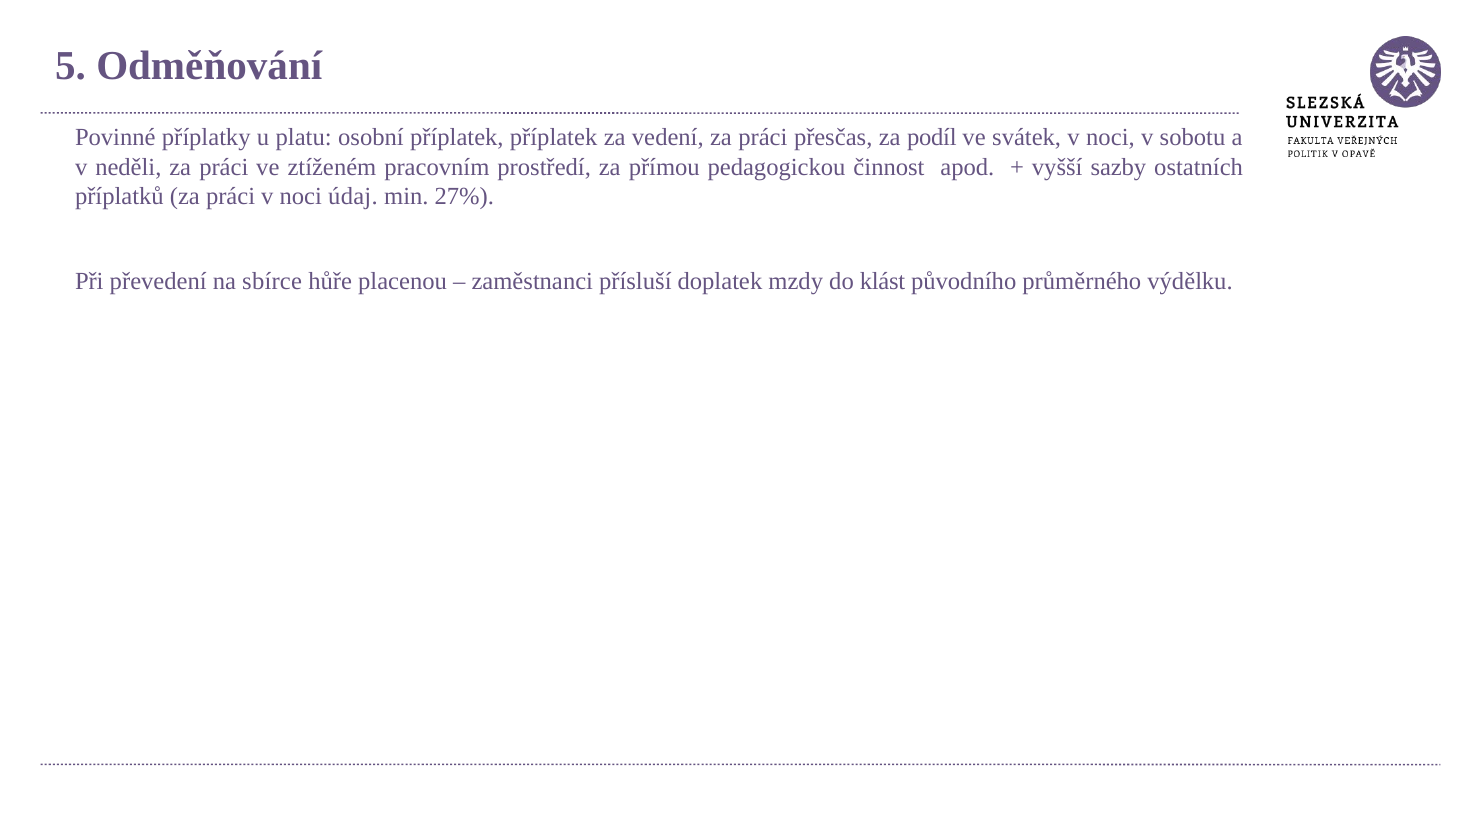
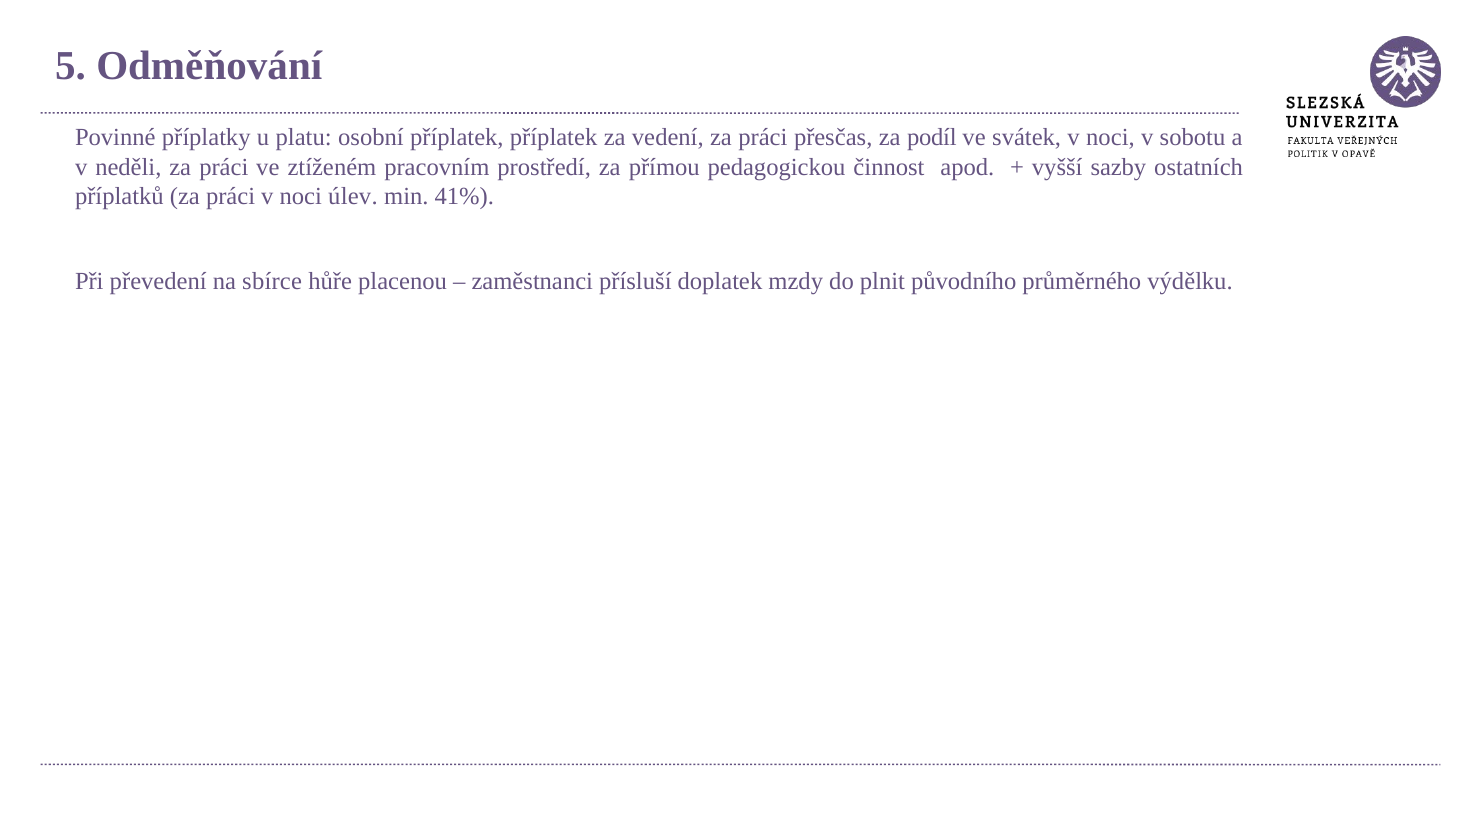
údaj: údaj -> úlev
27%: 27% -> 41%
klást: klást -> plnit
